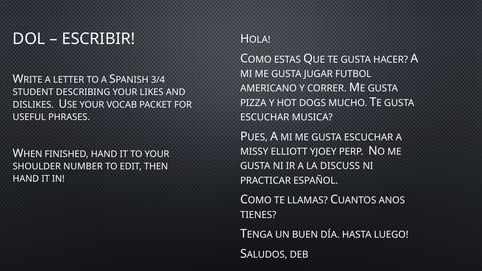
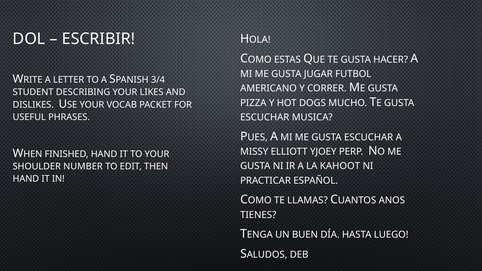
DISCUSS: DISCUSS -> KAHOOT
